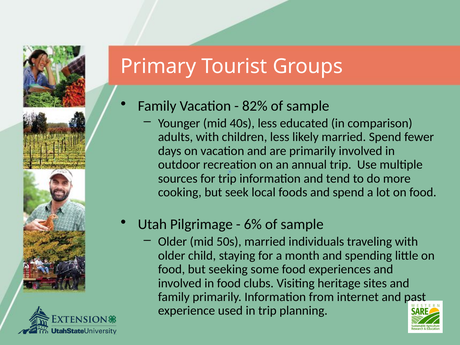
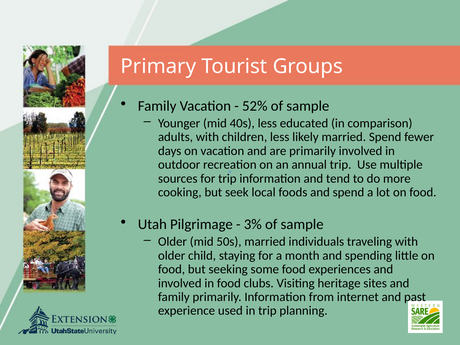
82%: 82% -> 52%
6%: 6% -> 3%
